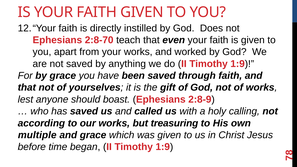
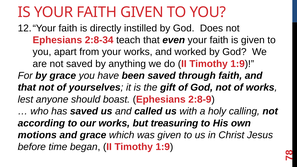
2:8-70: 2:8-70 -> 2:8-34
multiple: multiple -> motions
